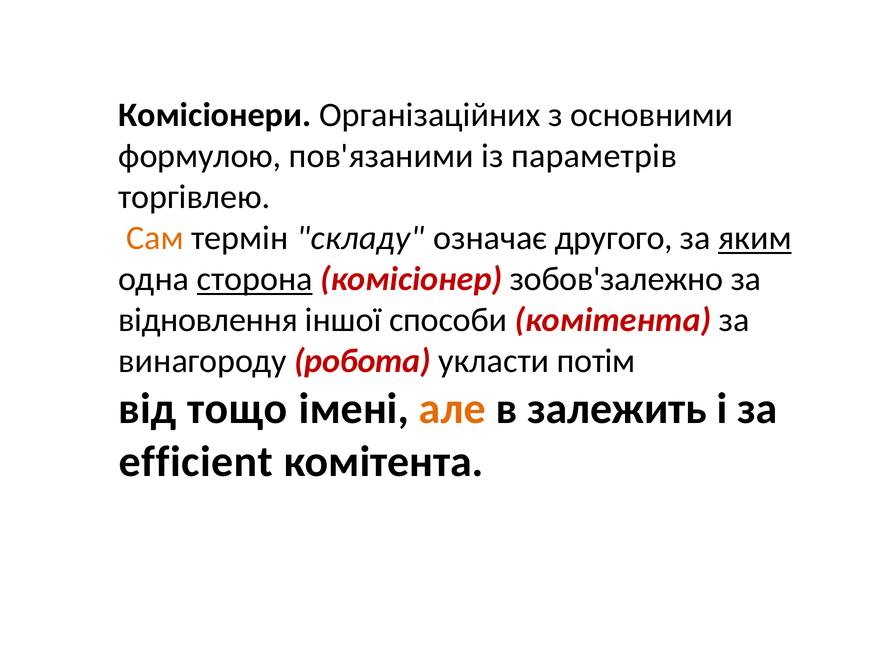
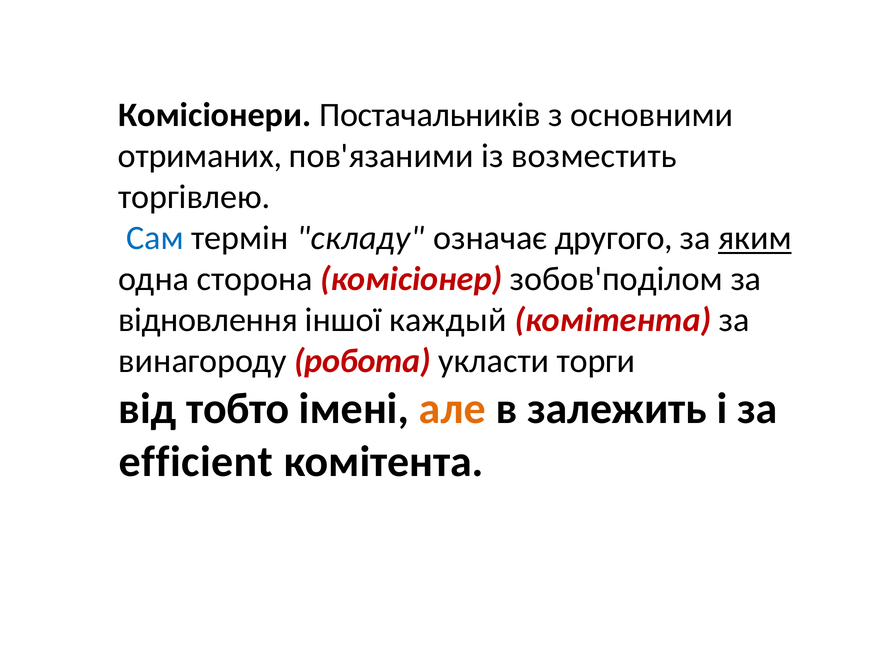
Організаційних: Організаційних -> Постачальників
формулою: формулою -> отриманих
параметрів: параметрів -> возместить
Сам colour: orange -> blue
сторона underline: present -> none
зобов'залежно: зобов'залежно -> зобов'поділом
способи: способи -> каждый
потім: потім -> торги
тощо: тощо -> тобто
